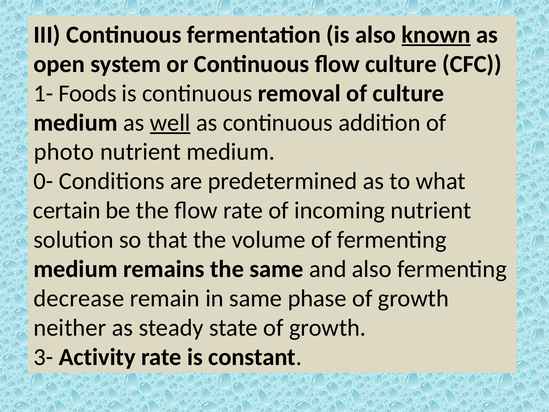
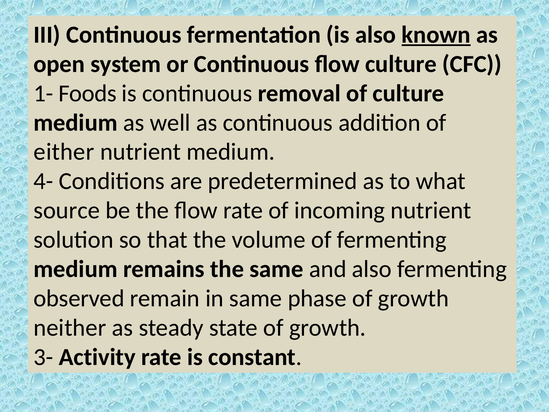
well underline: present -> none
photo: photo -> either
0-: 0- -> 4-
certain: certain -> source
decrease: decrease -> observed
